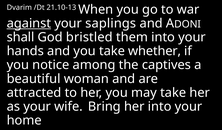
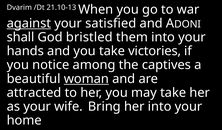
saplings: saplings -> satisfied
whether: whether -> victories
woman underline: none -> present
